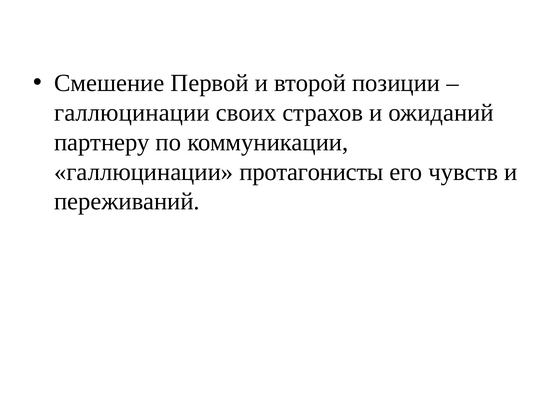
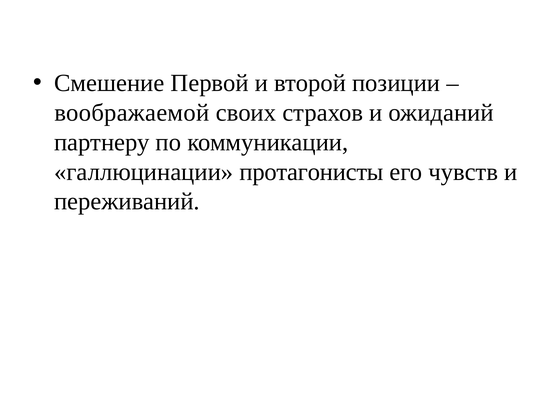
галлюцинации at (132, 113): галлюцинации -> воображаемой
